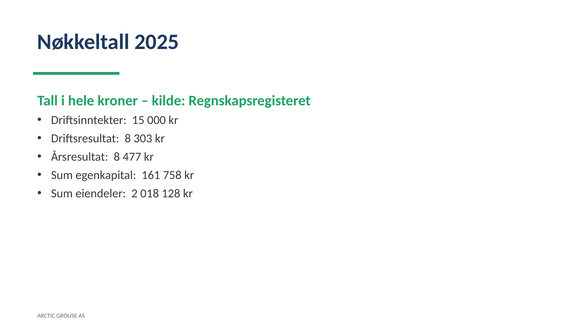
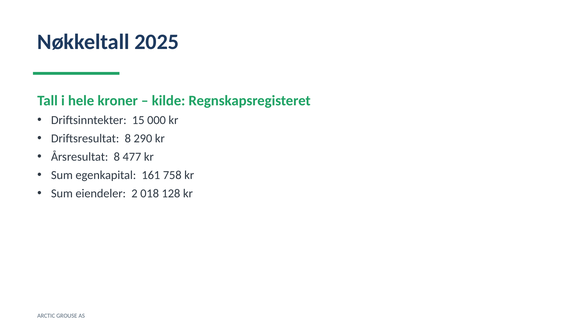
303: 303 -> 290
